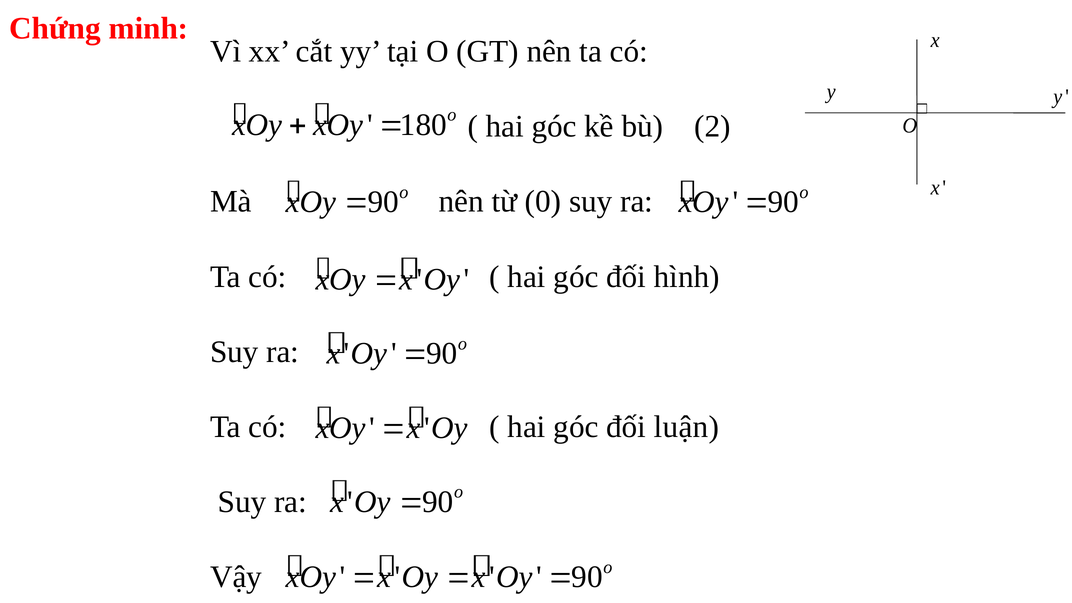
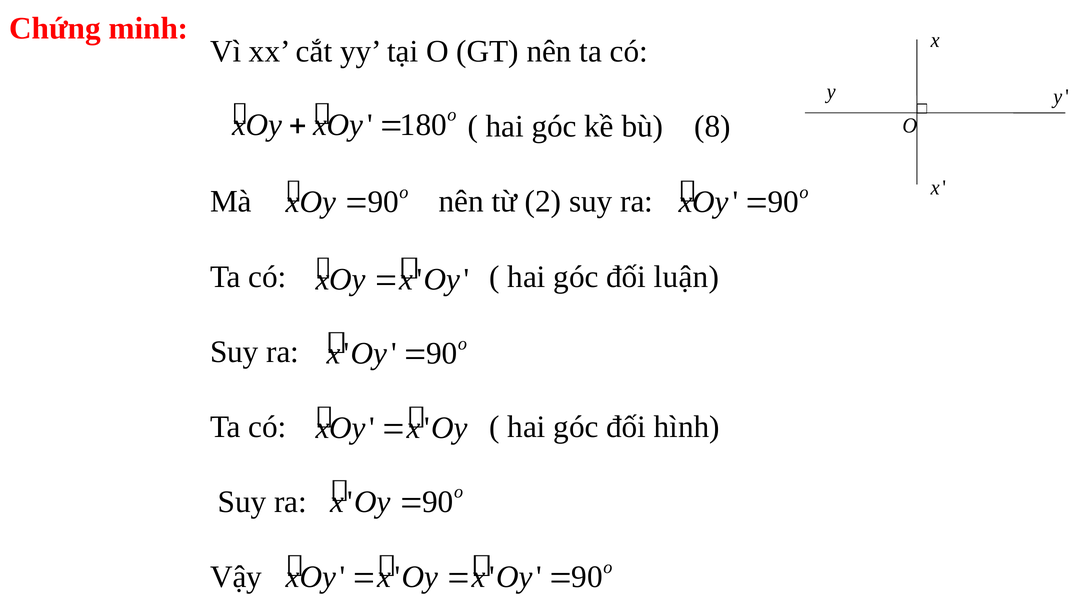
2: 2 -> 8
0: 0 -> 2
hình: hình -> luận
luận: luận -> hình
